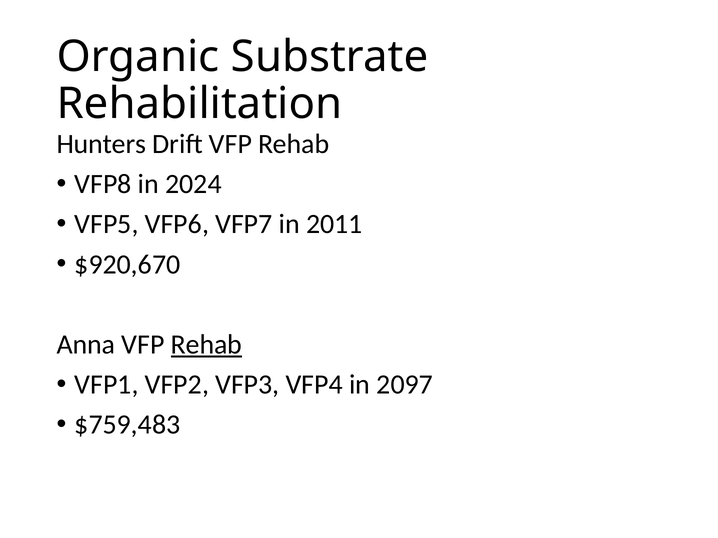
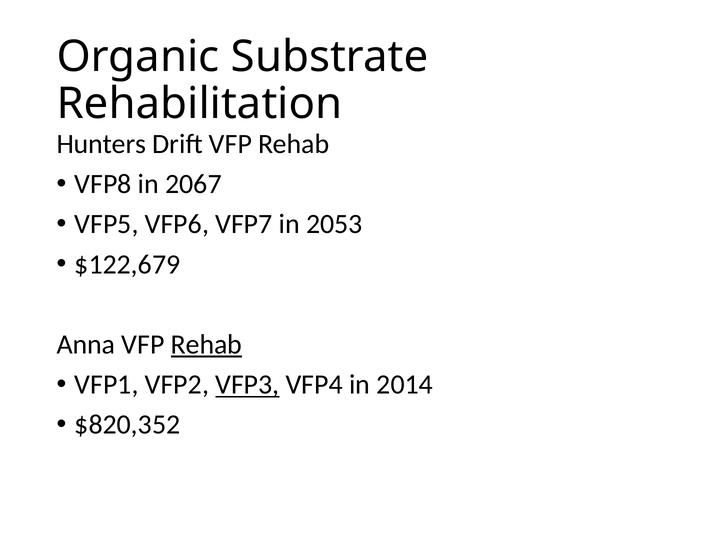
2024: 2024 -> 2067
2011: 2011 -> 2053
$920,670: $920,670 -> $122,679
VFP3 underline: none -> present
2097: 2097 -> 2014
$759,483: $759,483 -> $820,352
